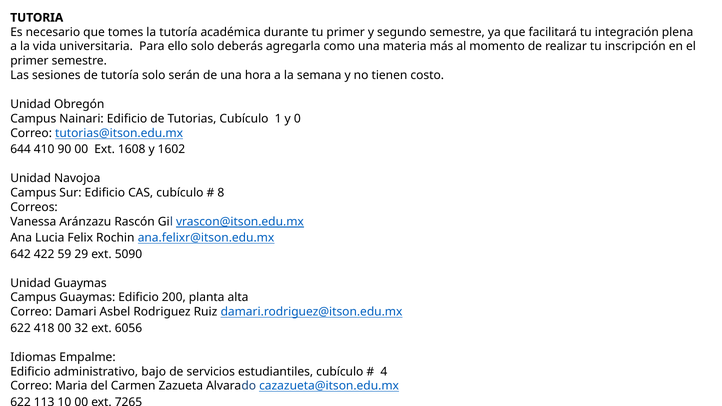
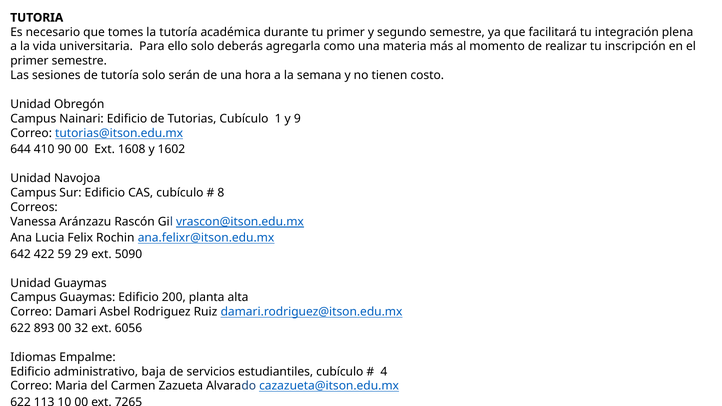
0: 0 -> 9
418: 418 -> 893
bajo: bajo -> baja
